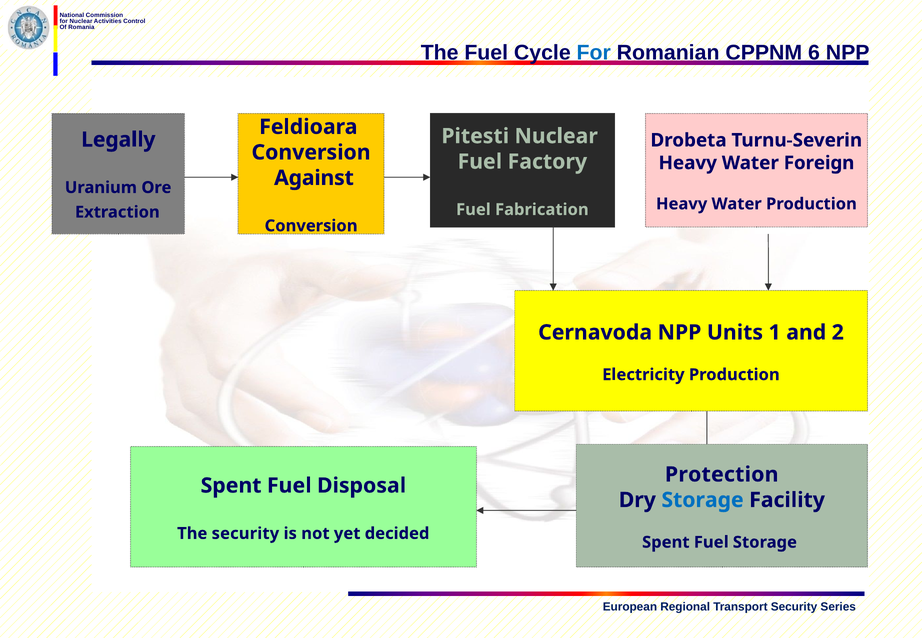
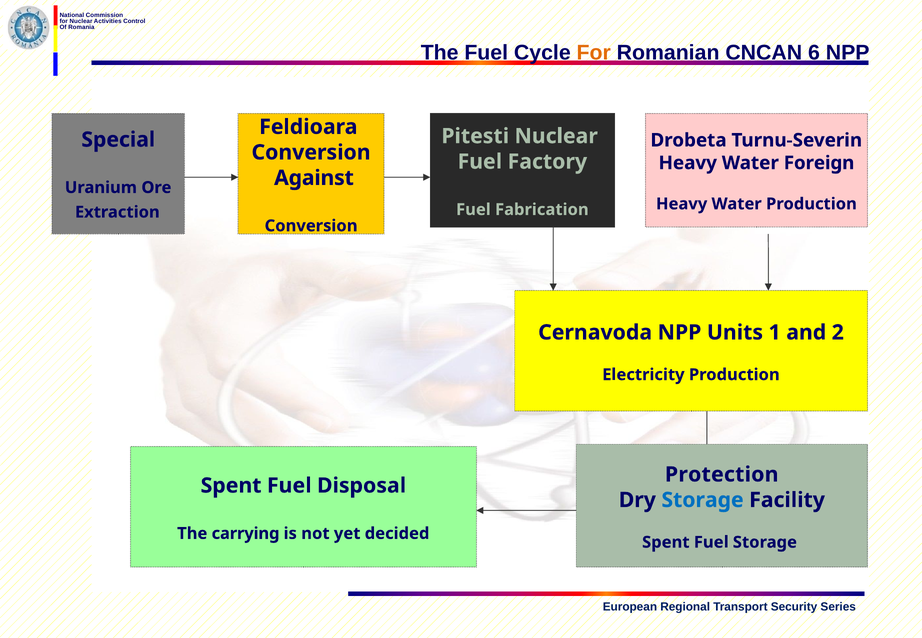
For at (594, 53) colour: blue -> orange
CPPNM: CPPNM -> CNCAN
Legally: Legally -> Special
The security: security -> carrying
